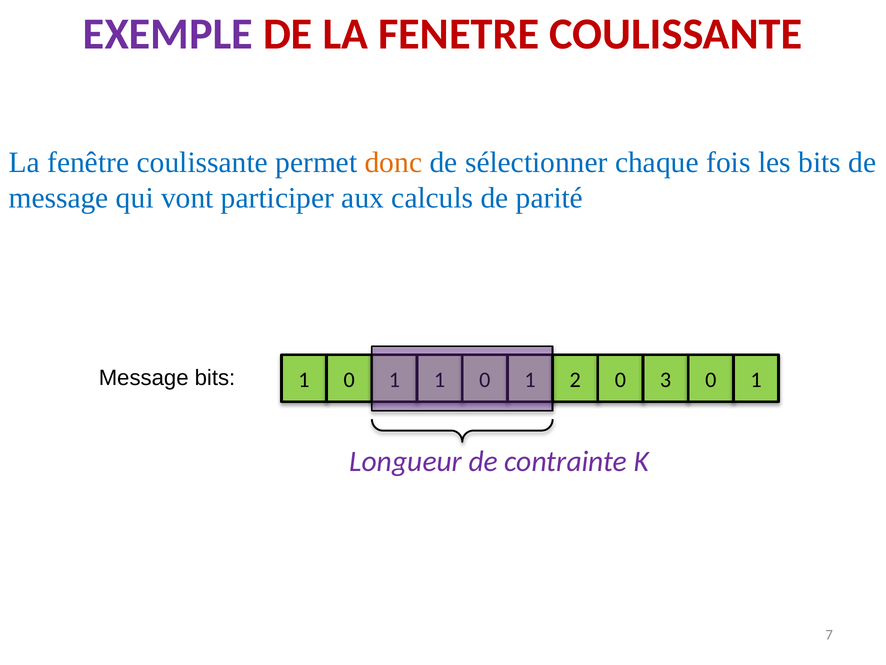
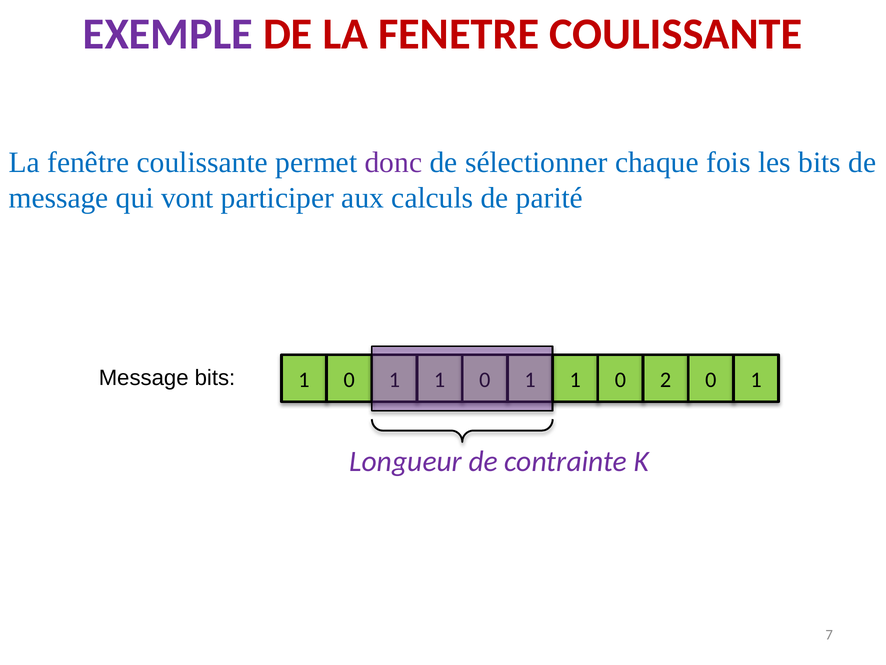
donc colour: orange -> purple
2 at (575, 379): 2 -> 1
3: 3 -> 2
